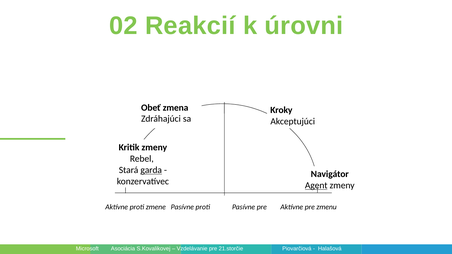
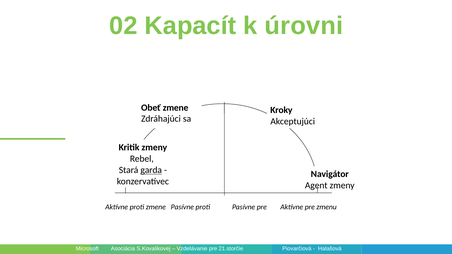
Reakcií: Reakcií -> Kapacít
Obeť zmena: zmena -> zmene
Agent underline: present -> none
